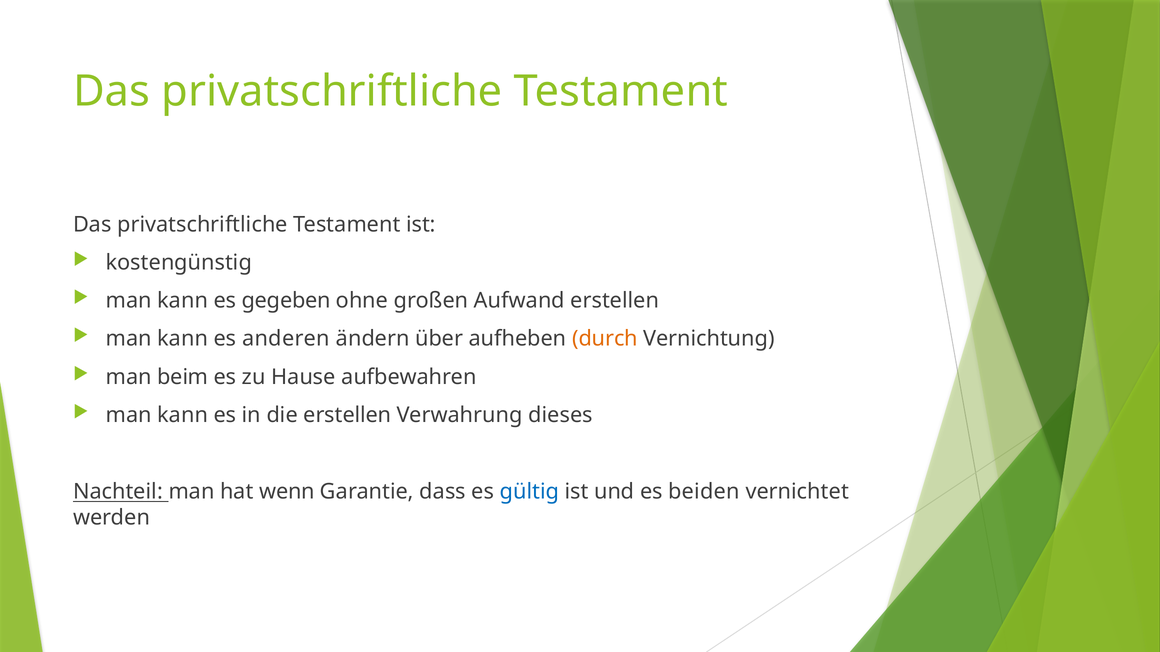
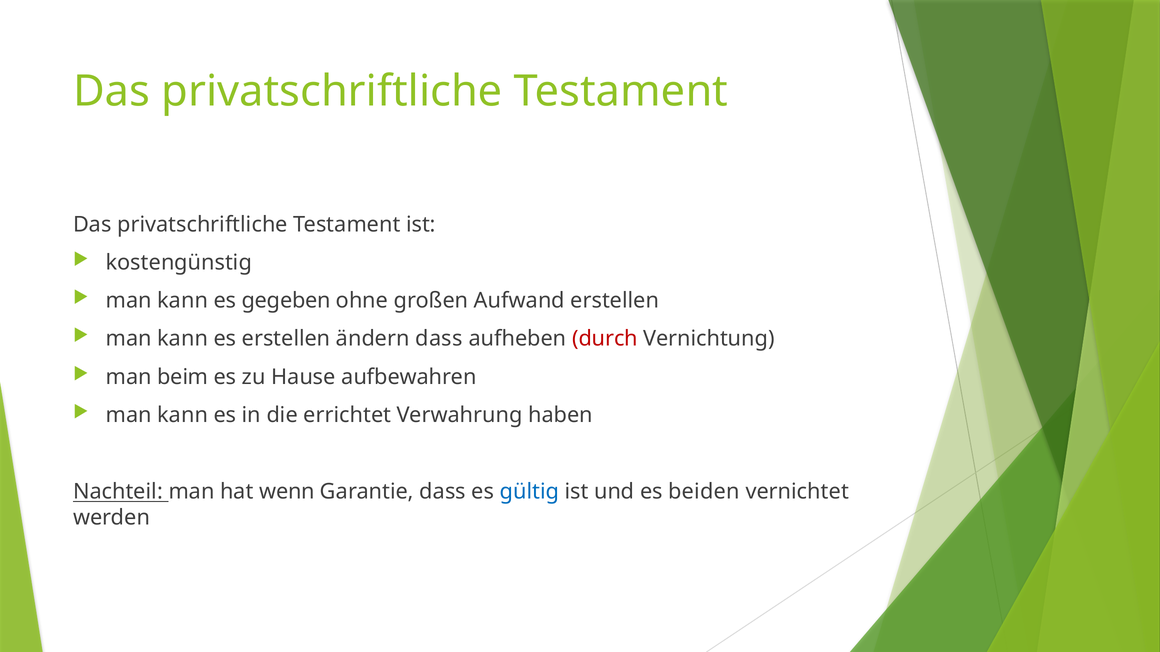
es anderen: anderen -> erstellen
ändern über: über -> dass
durch colour: orange -> red
die erstellen: erstellen -> errichtet
dieses: dieses -> haben
